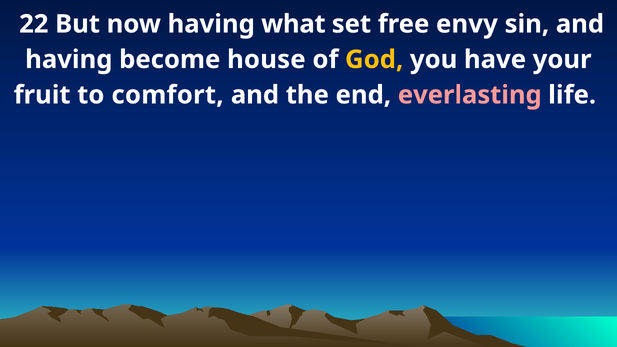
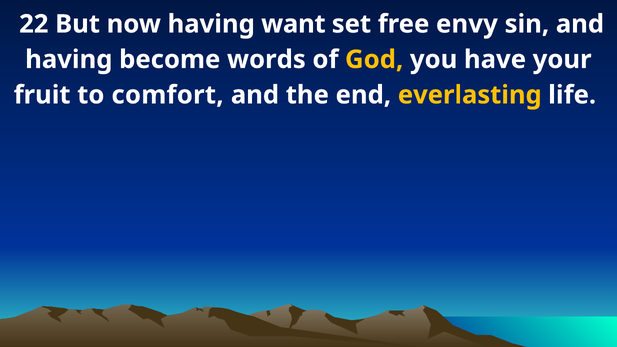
what: what -> want
house: house -> words
everlasting colour: pink -> yellow
